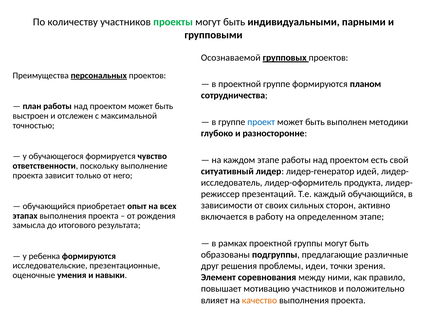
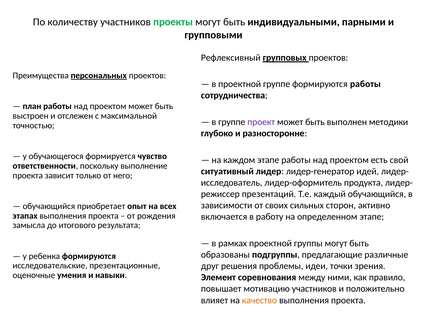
Осознаваемой: Осознаваемой -> Рефлексивный
формируются планом: планом -> работы
проект colour: blue -> purple
